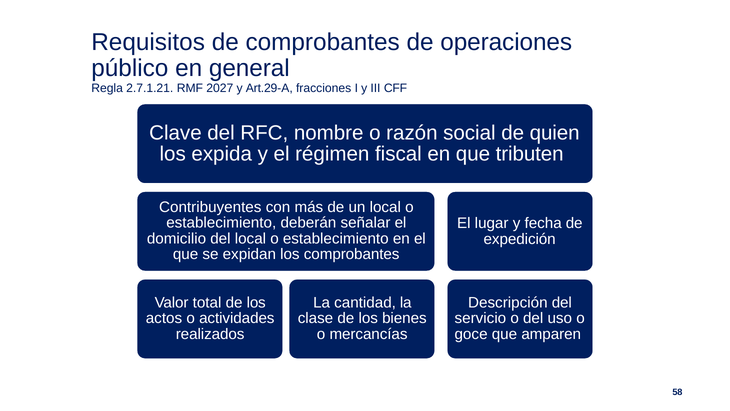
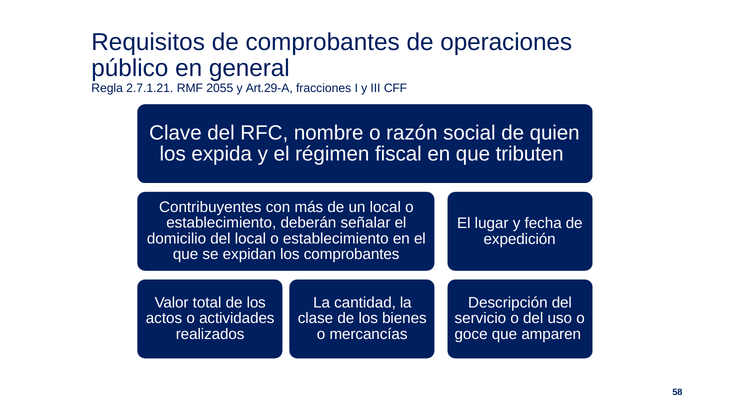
2027: 2027 -> 2055
